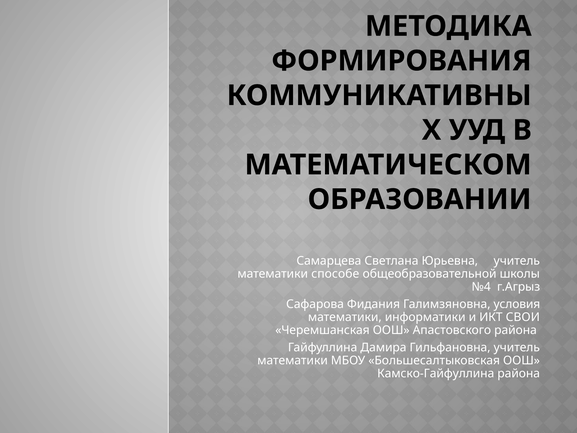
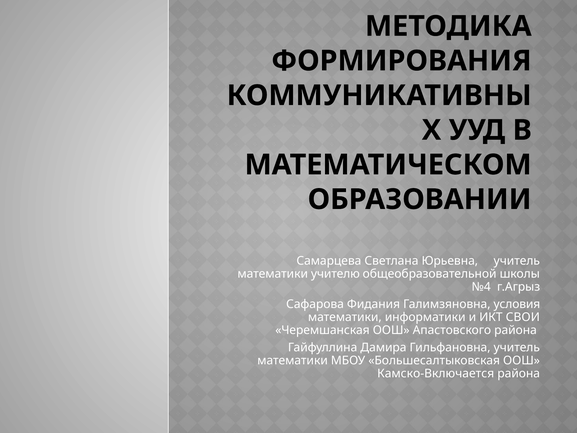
способе: способе -> учителю
Камско-Гайфуллина: Камско-Гайфуллина -> Камско-Включается
